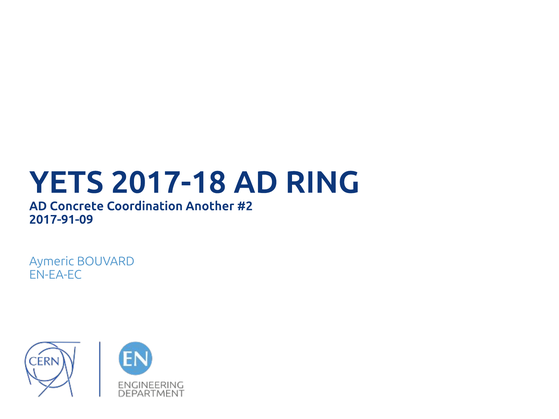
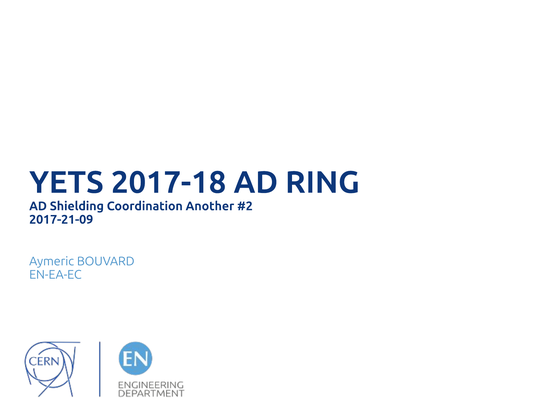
Concrete: Concrete -> Shielding
2017-91-09: 2017-91-09 -> 2017-21-09
